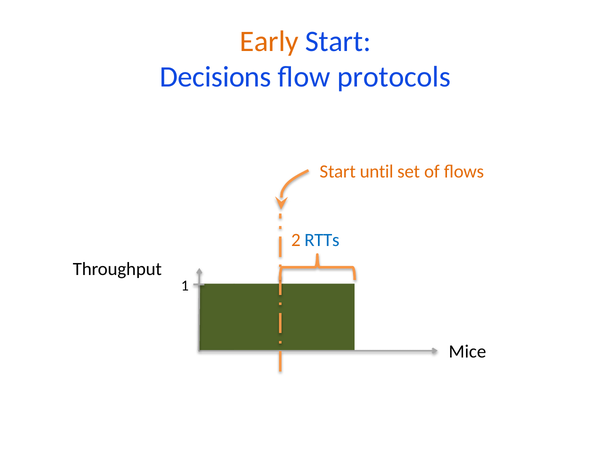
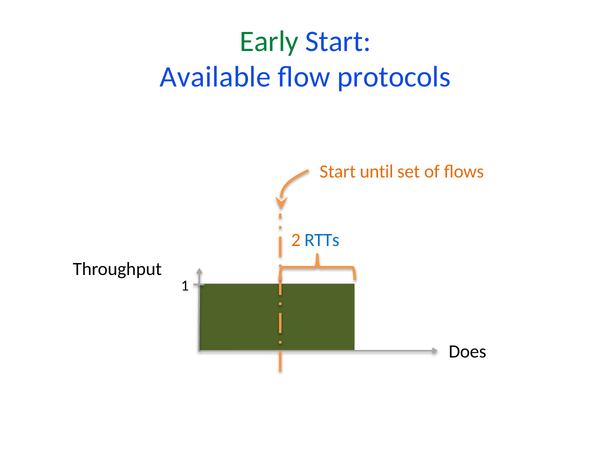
Early colour: orange -> green
Decisions: Decisions -> Available
Mice: Mice -> Does
